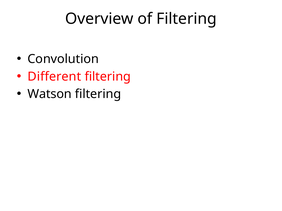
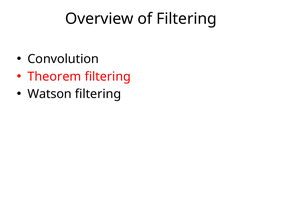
Different: Different -> Theorem
